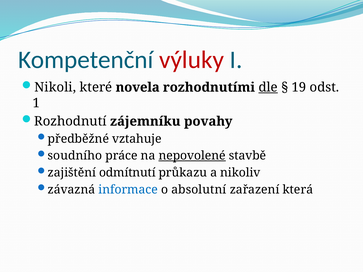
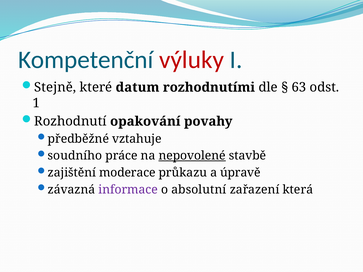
Nikoli: Nikoli -> Stejně
novela: novela -> datum
dle underline: present -> none
19: 19 -> 63
zájemníku: zájemníku -> opakování
odmítnutí: odmítnutí -> moderace
nikoliv: nikoliv -> úpravě
informace colour: blue -> purple
